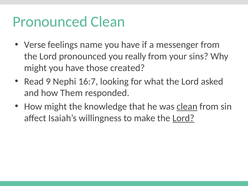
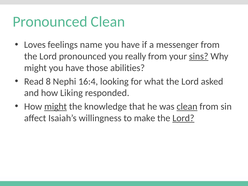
Verse: Verse -> Loves
sins underline: none -> present
created: created -> abilities
9: 9 -> 8
16:7: 16:7 -> 16:4
Them: Them -> Liking
might at (56, 107) underline: none -> present
